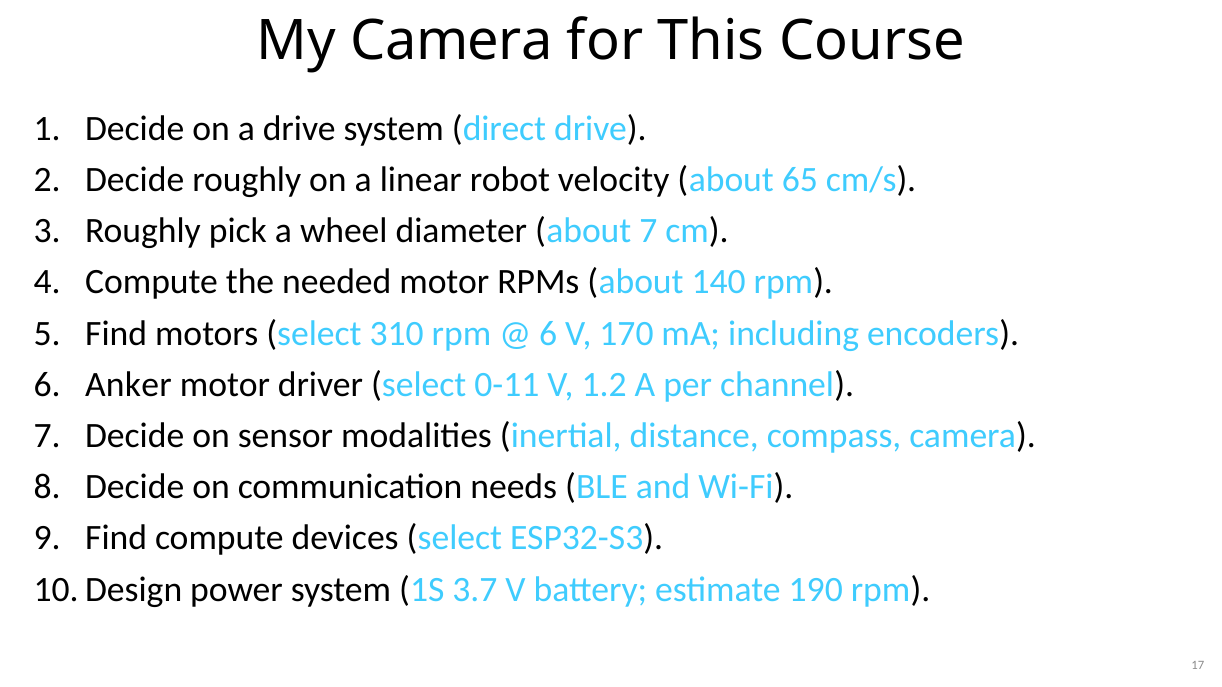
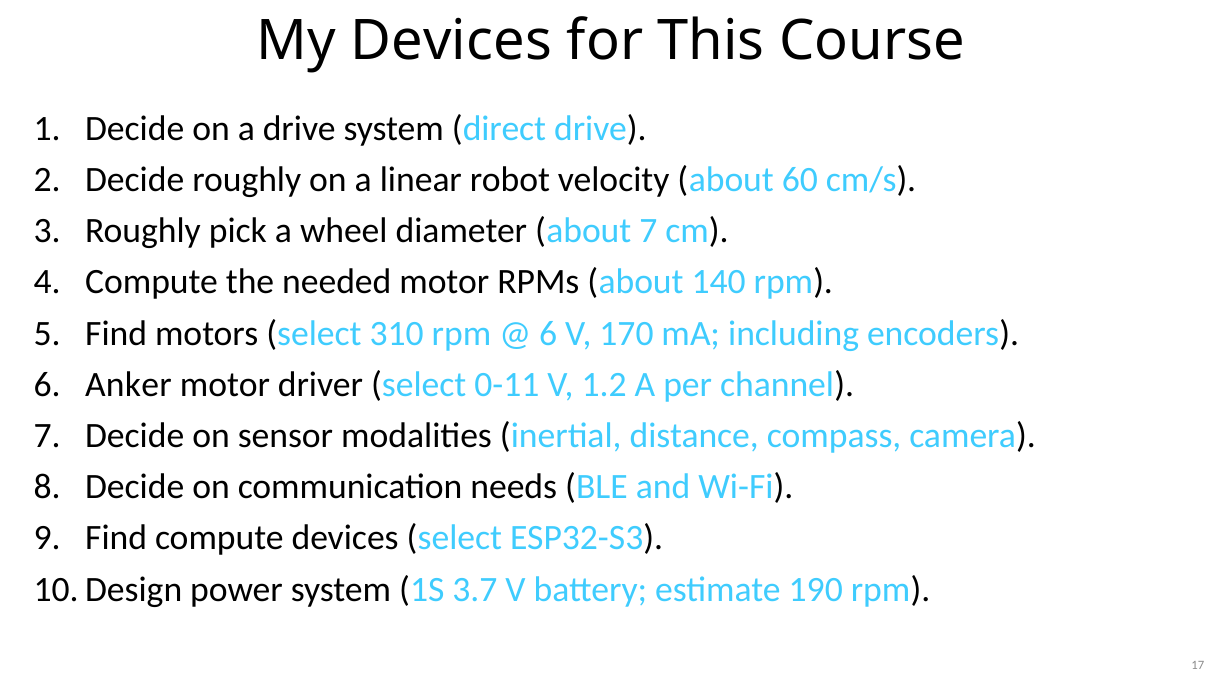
My Camera: Camera -> Devices
65: 65 -> 60
